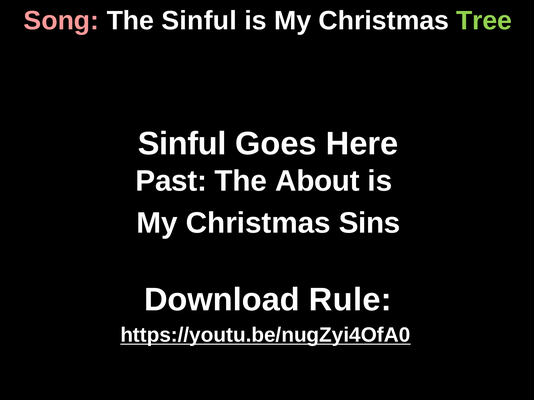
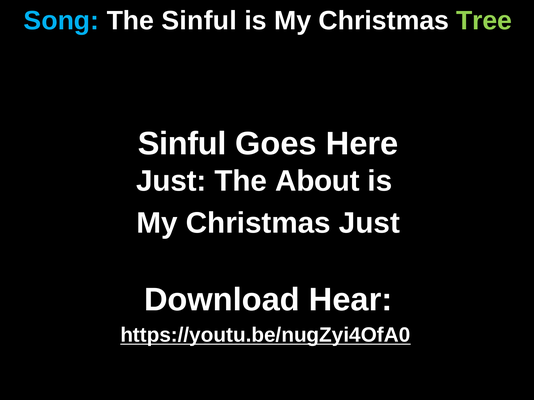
Song colour: pink -> light blue
Past at (171, 181): Past -> Just
Christmas Sins: Sins -> Just
Rule: Rule -> Hear
